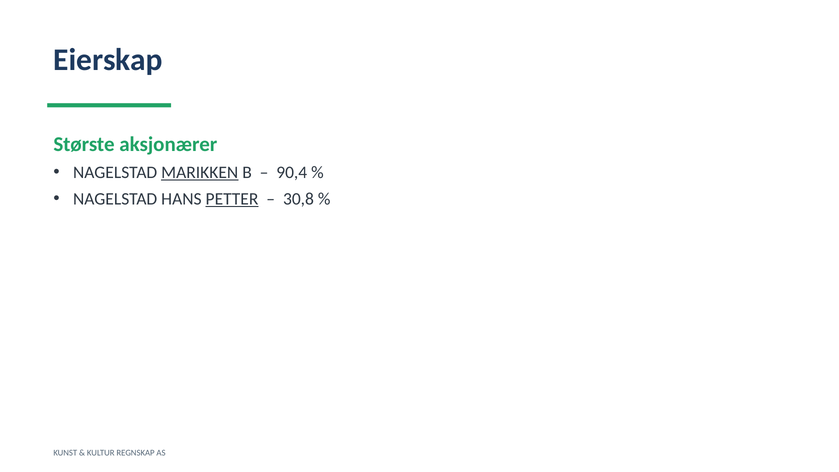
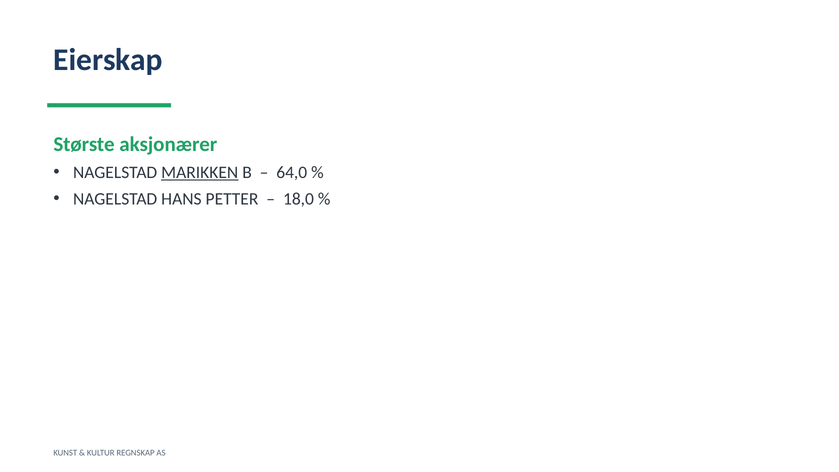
90,4: 90,4 -> 64,0
PETTER underline: present -> none
30,8: 30,8 -> 18,0
